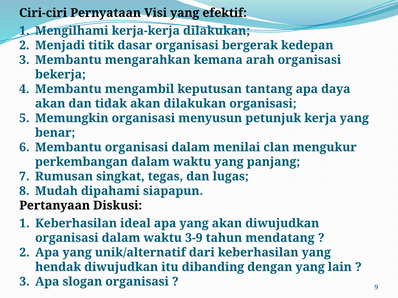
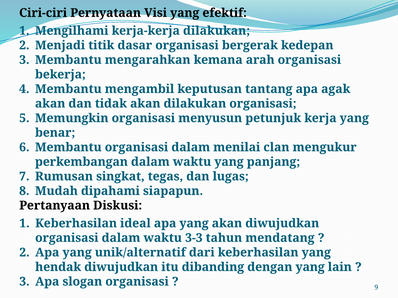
daya: daya -> agak
3-9: 3-9 -> 3-3
